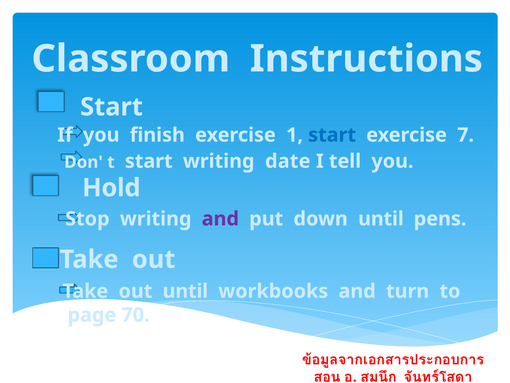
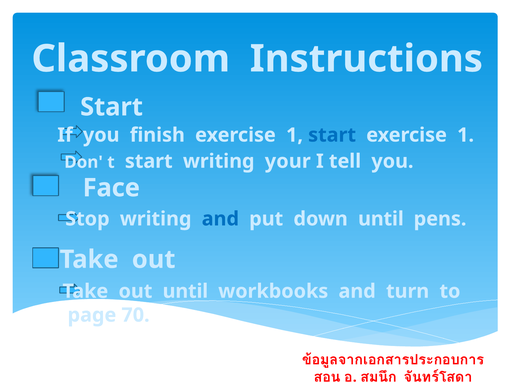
7 at (466, 135): 7 -> 1
date: date -> your
Hold: Hold -> Face
and at (220, 219) colour: purple -> blue
